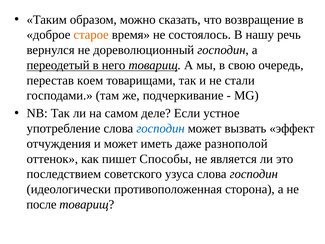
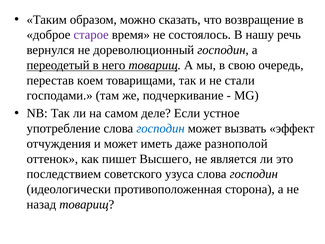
старое colour: orange -> purple
Способы: Способы -> Высшего
после: после -> назад
